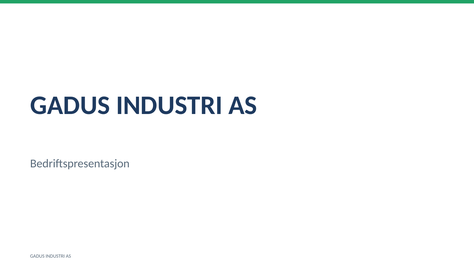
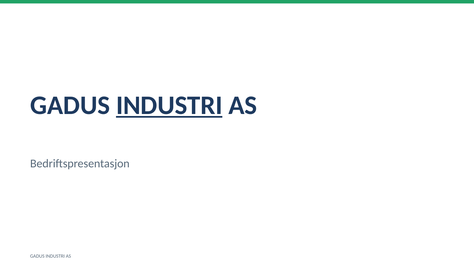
INDUSTRI at (169, 105) underline: none -> present
